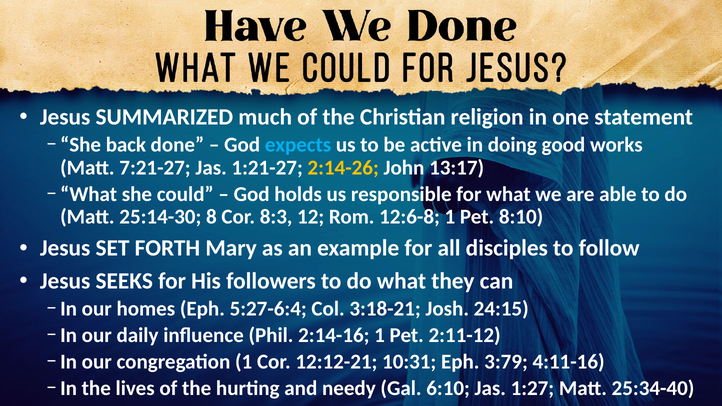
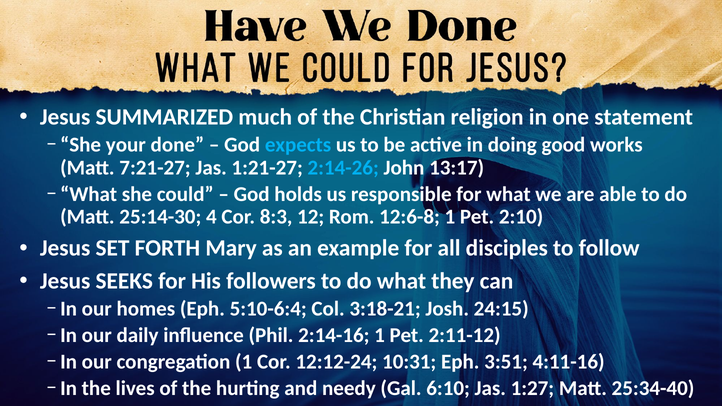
back: back -> your
2:14-26 colour: yellow -> light blue
8: 8 -> 4
8:10: 8:10 -> 2:10
5:27-6:4: 5:27-6:4 -> 5:10-6:4
12:12-21: 12:12-21 -> 12:12-24
3:79: 3:79 -> 3:51
